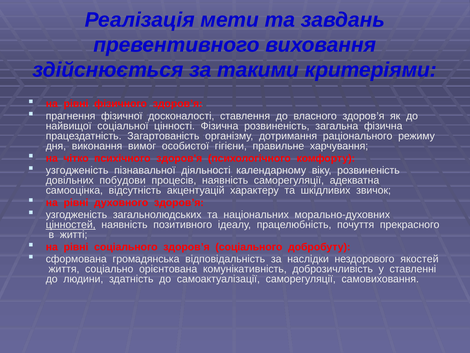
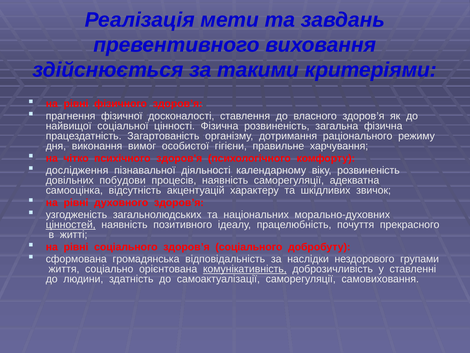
узгодженість at (77, 170): узгодженість -> дослідження
якостей: якостей -> групами
комунікативність underline: none -> present
